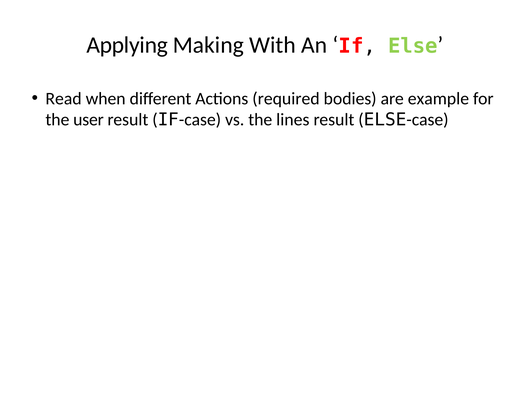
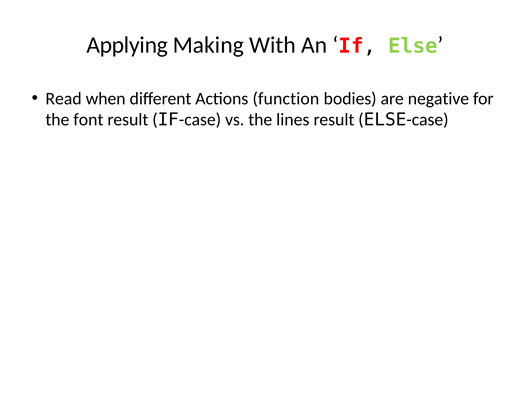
required: required -> function
example: example -> negative
user: user -> font
